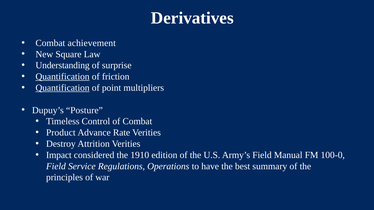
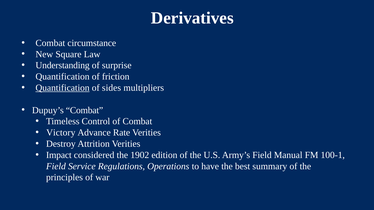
achievement: achievement -> circumstance
Quantification at (63, 77) underline: present -> none
point: point -> sides
Dupuy’s Posture: Posture -> Combat
Product: Product -> Victory
1910: 1910 -> 1902
100-0: 100-0 -> 100-1
